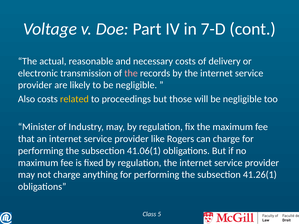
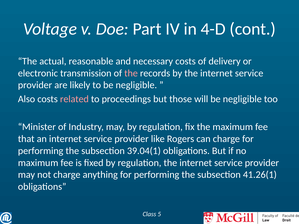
7-D: 7-D -> 4-D
related colour: yellow -> pink
41.06(1: 41.06(1 -> 39.04(1
